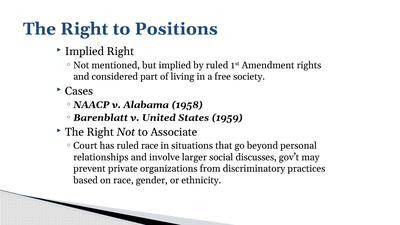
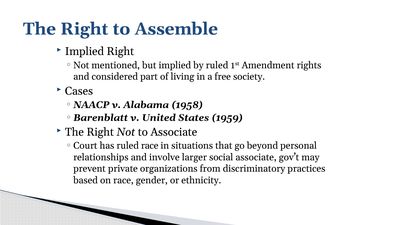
Positions: Positions -> Assemble
social discusses: discusses -> associate
